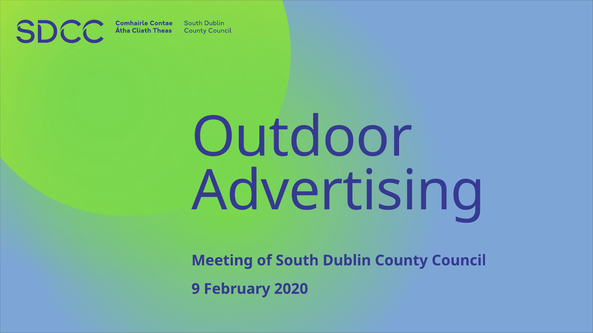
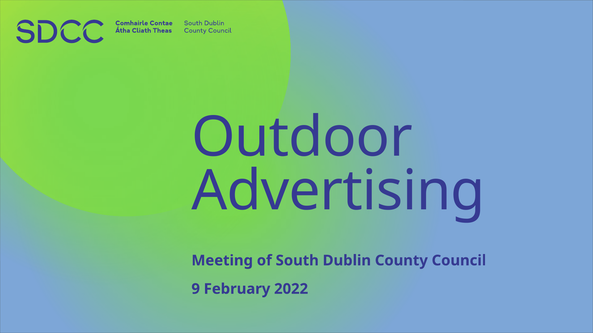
2020: 2020 -> 2022
